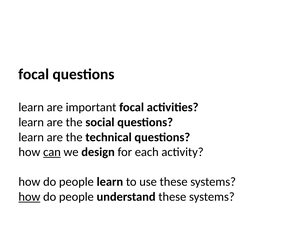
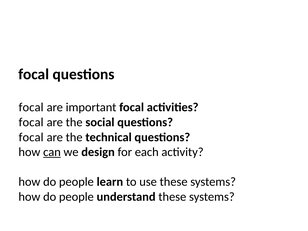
learn at (31, 107): learn -> focal
learn at (31, 122): learn -> focal
learn at (31, 137): learn -> focal
how at (29, 197) underline: present -> none
